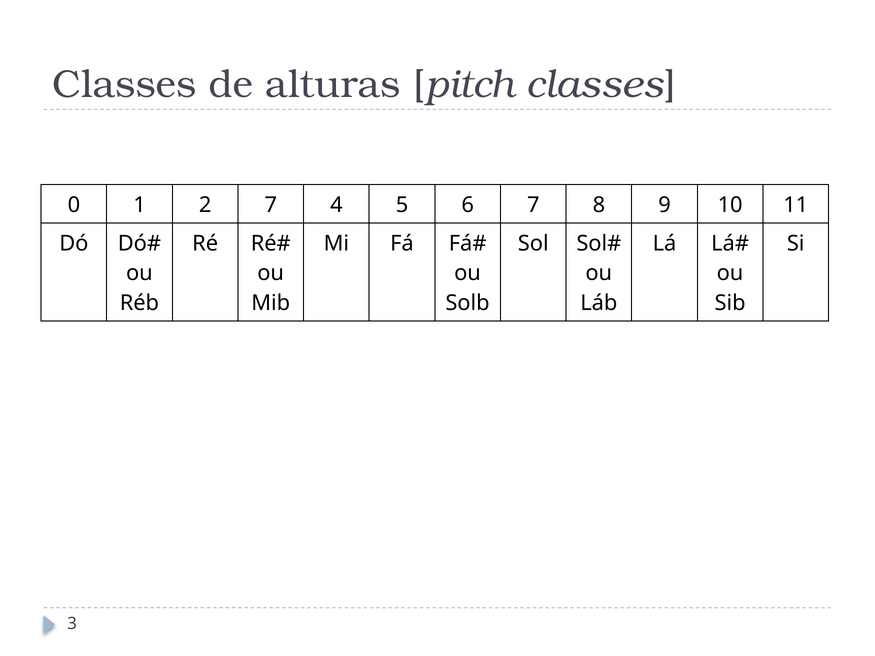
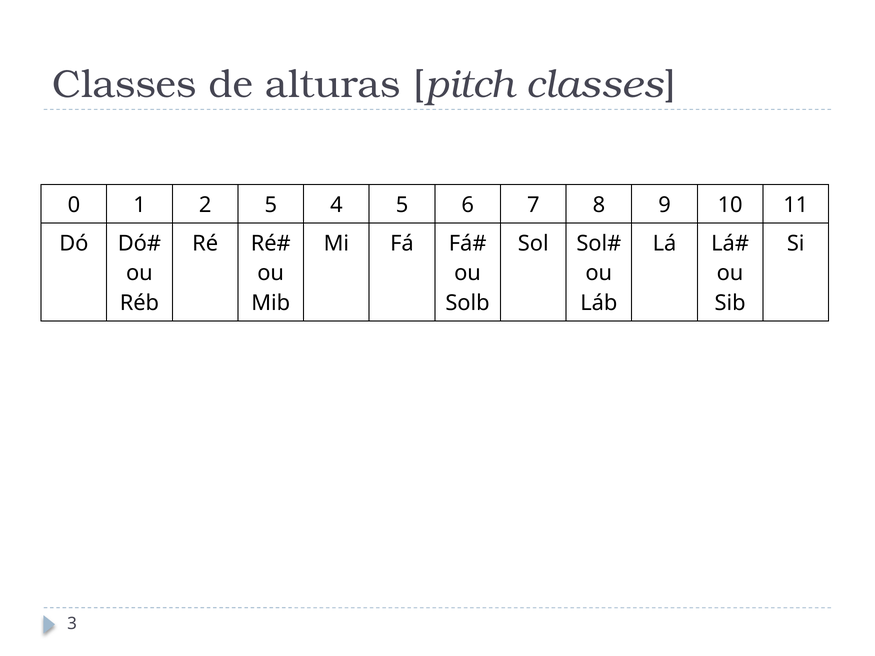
2 7: 7 -> 5
